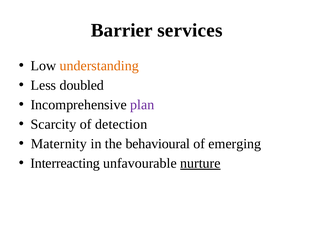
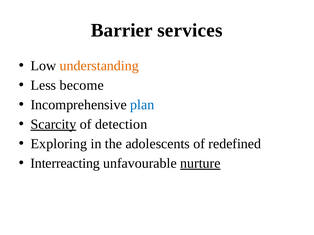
doubled: doubled -> become
plan colour: purple -> blue
Scarcity underline: none -> present
Maternity: Maternity -> Exploring
behavioural: behavioural -> adolescents
emerging: emerging -> redefined
